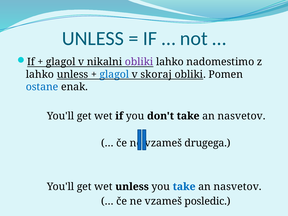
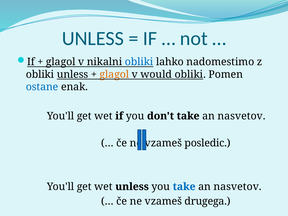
obliki at (139, 62) colour: purple -> blue
lahko at (40, 74): lahko -> obliki
glagol at (114, 74) colour: blue -> orange
skoraj: skoraj -> would
drugega: drugega -> posledic
posledic: posledic -> drugega
